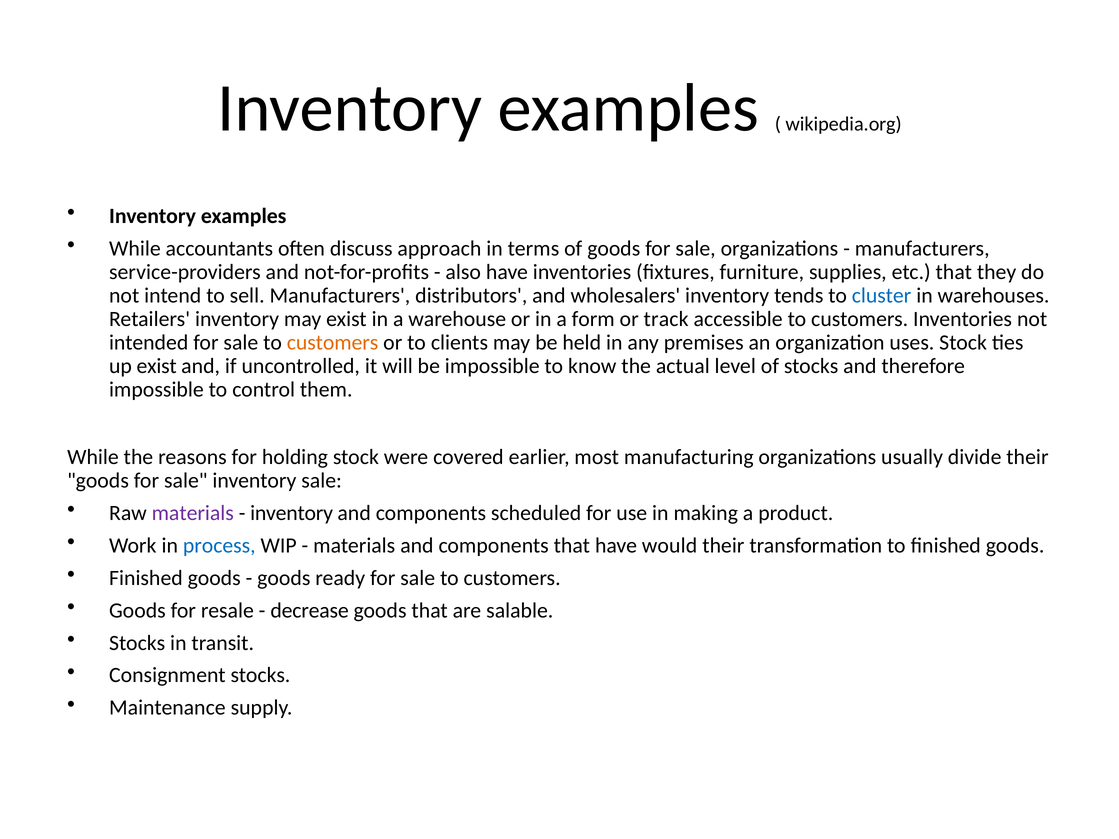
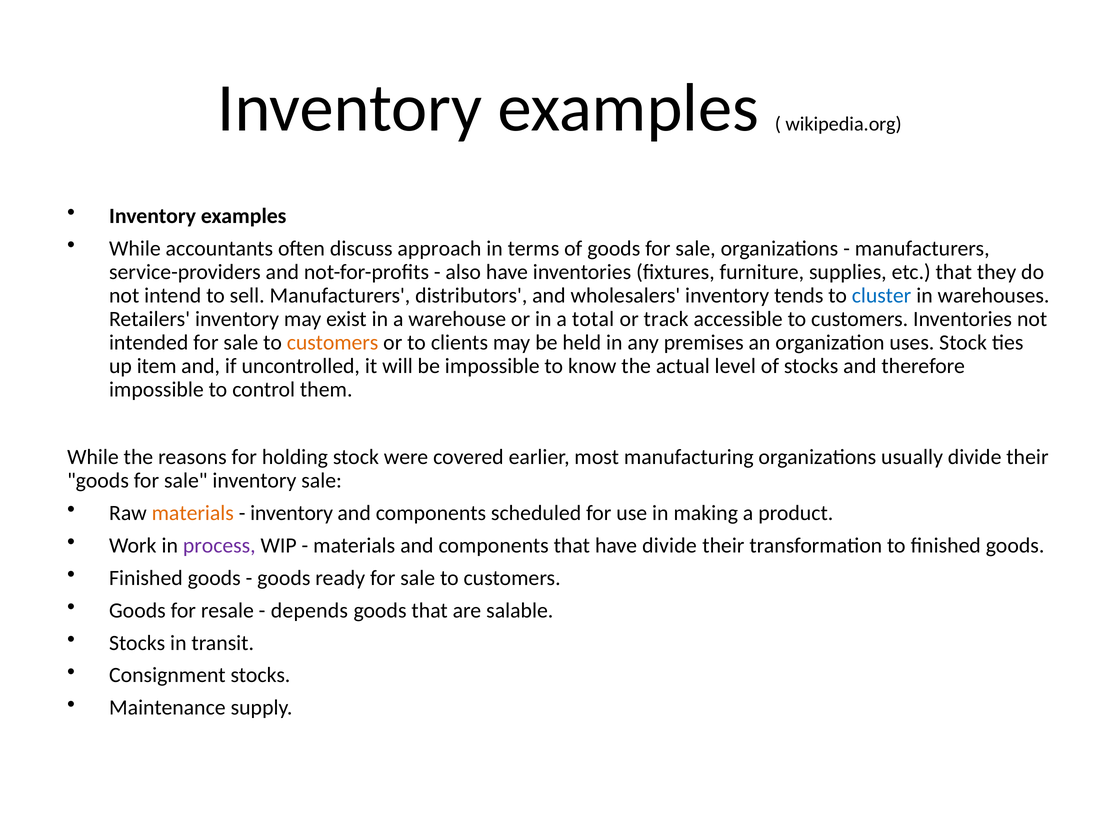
form: form -> total
up exist: exist -> item
materials at (193, 513) colour: purple -> orange
process colour: blue -> purple
have would: would -> divide
decrease: decrease -> depends
